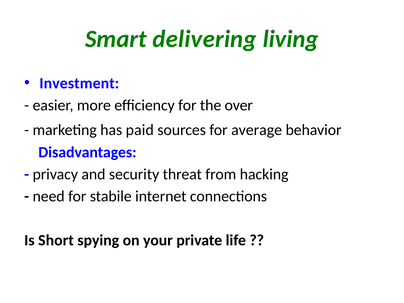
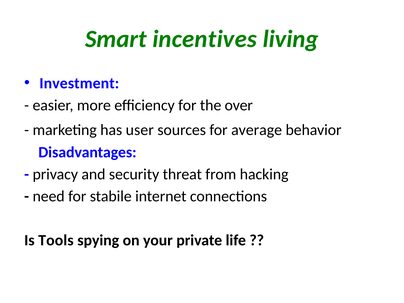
delivering: delivering -> incentives
paid: paid -> user
Short: Short -> Tools
